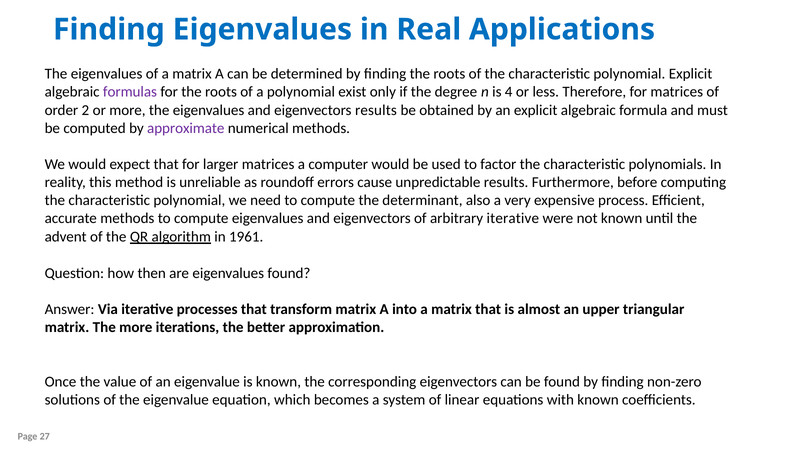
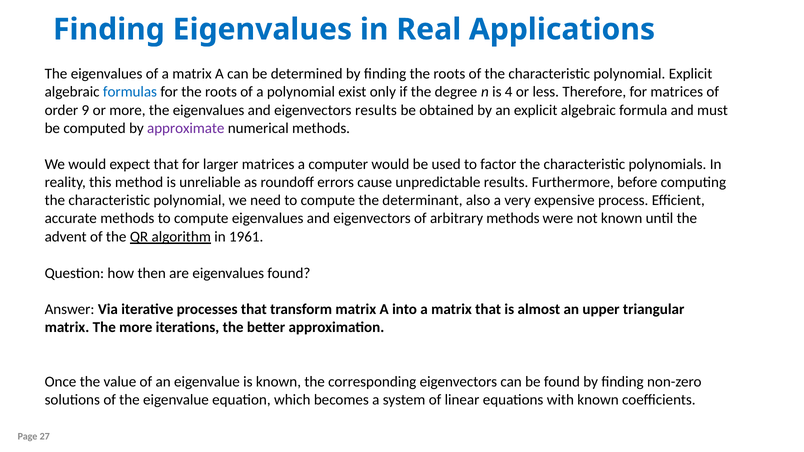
formulas colour: purple -> blue
2: 2 -> 9
arbitrary iterative: iterative -> methods
